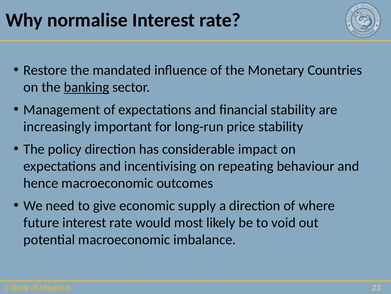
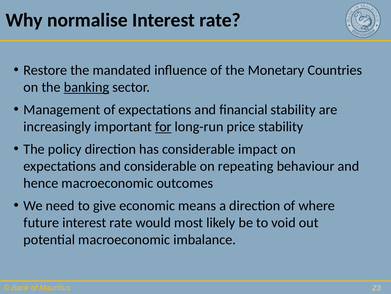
for underline: none -> present
and incentivising: incentivising -> considerable
supply: supply -> means
